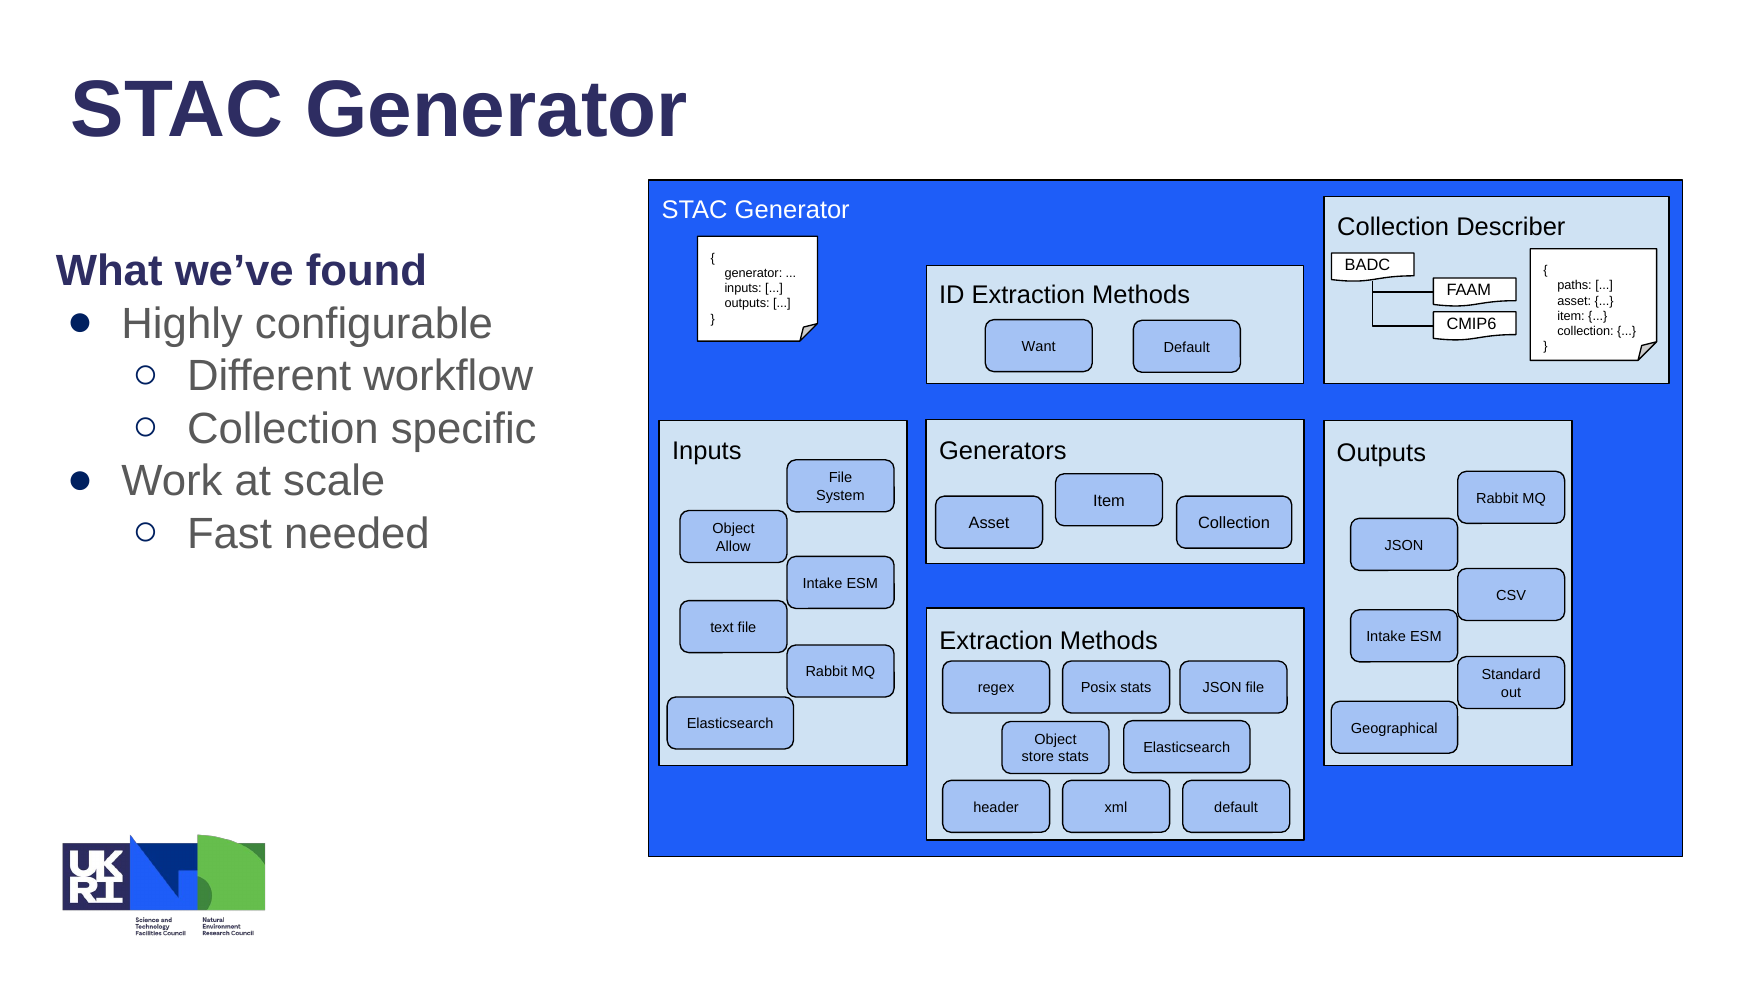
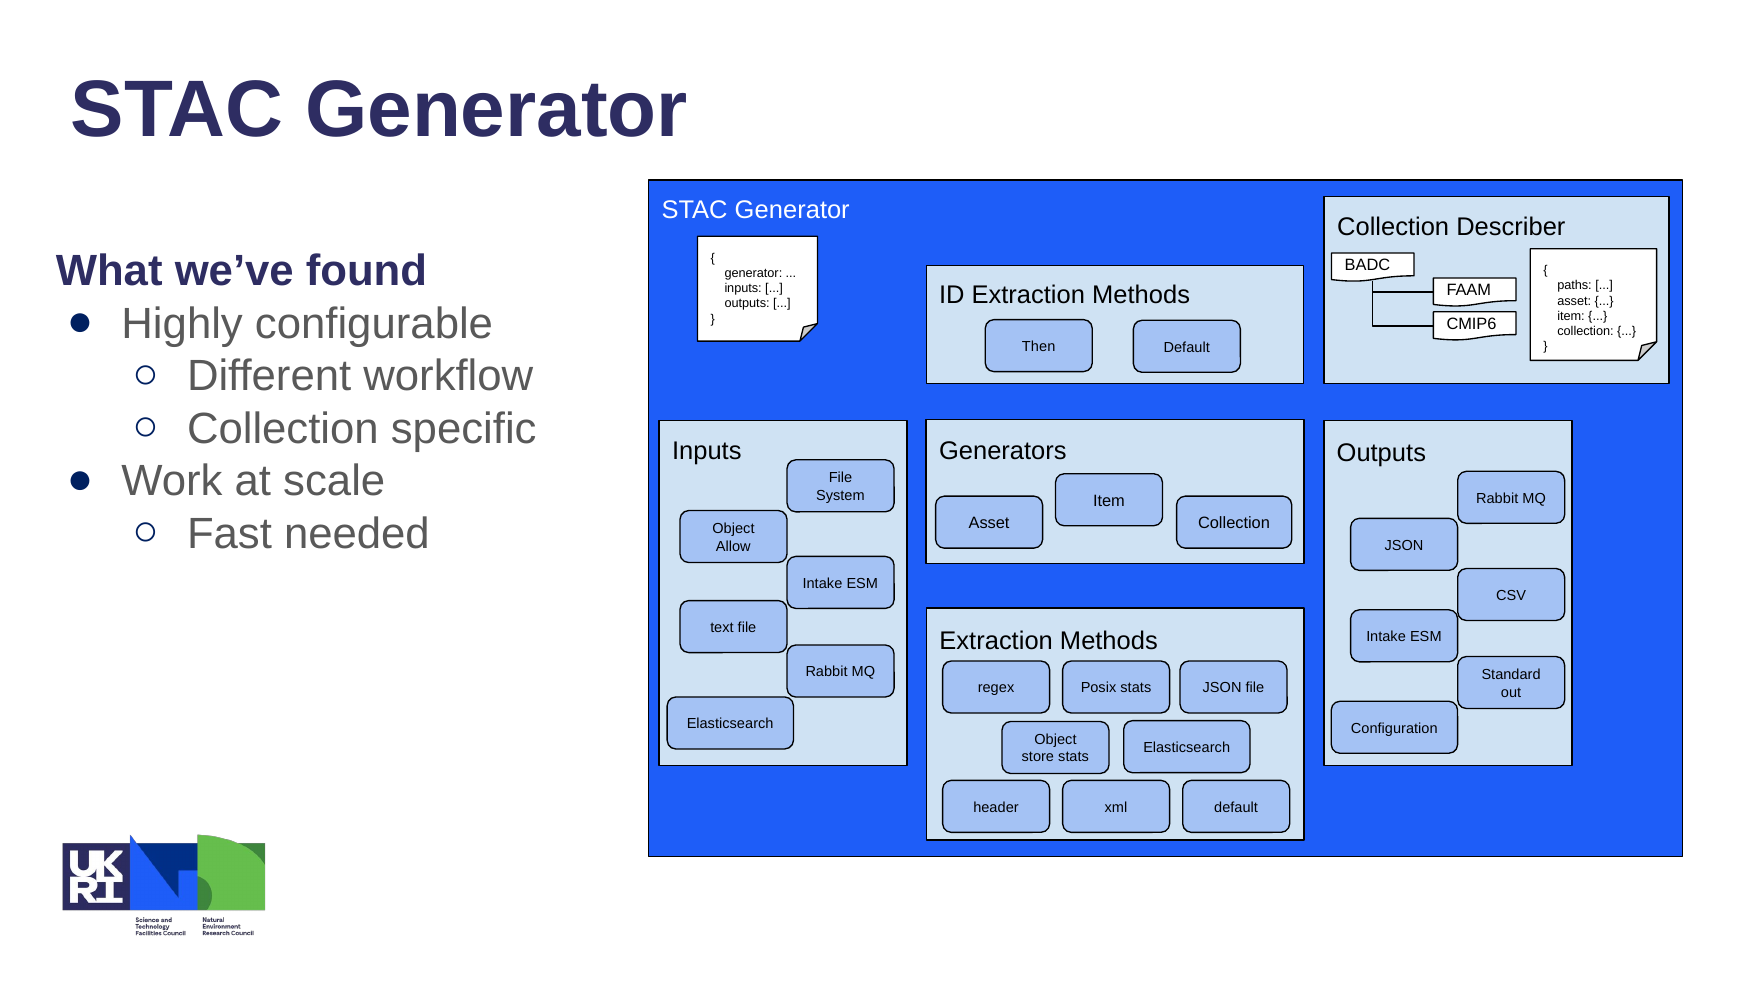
Want: Want -> Then
Geographical: Geographical -> Configuration
